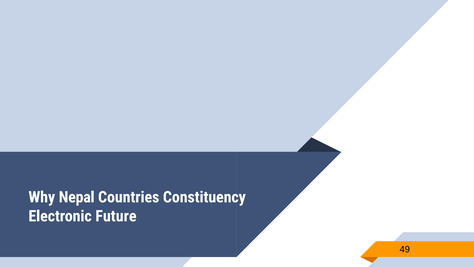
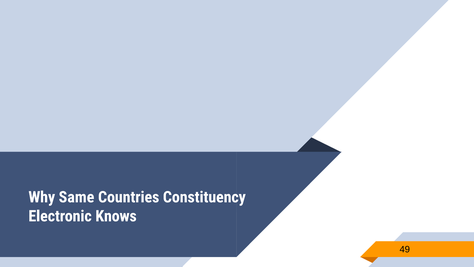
Nepal: Nepal -> Same
Future: Future -> Knows
